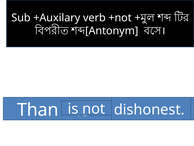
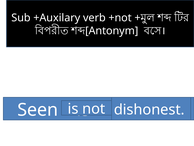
Than: Than -> Seen
